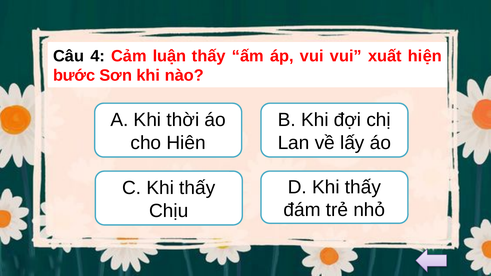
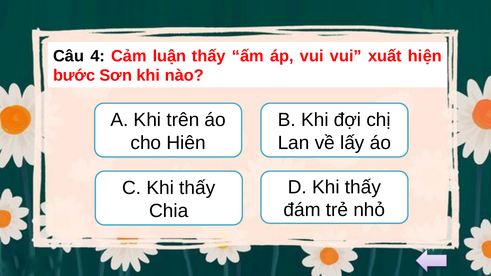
thời: thời -> trên
Chịu: Chịu -> Chia
